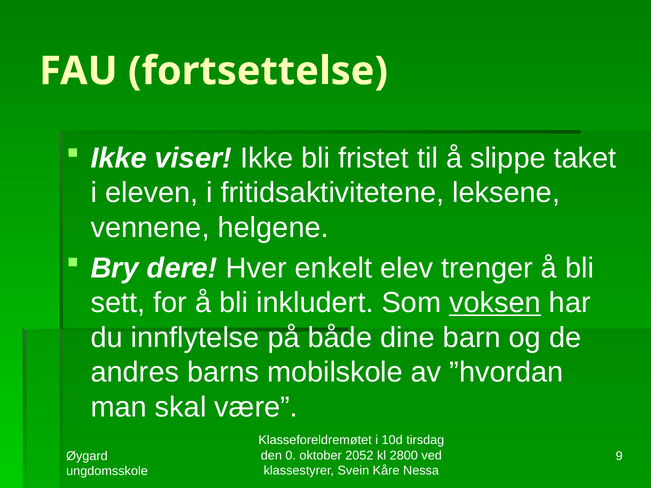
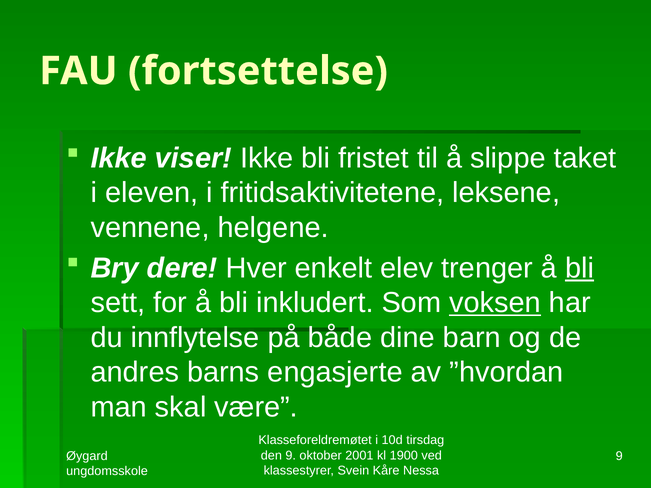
bli at (580, 268) underline: none -> present
mobilskole: mobilskole -> engasjerte
den 0: 0 -> 9
2052: 2052 -> 2001
2800: 2800 -> 1900
